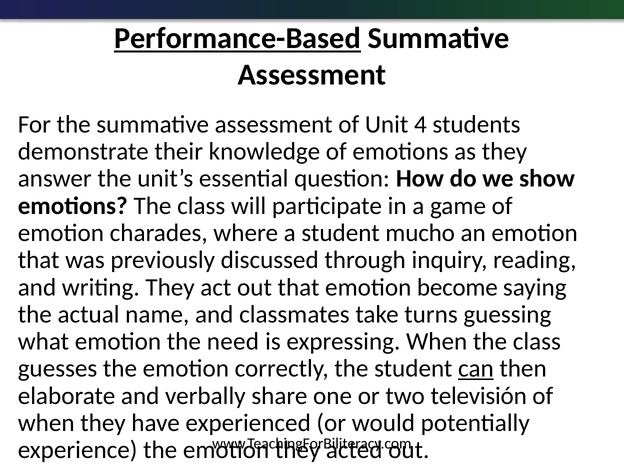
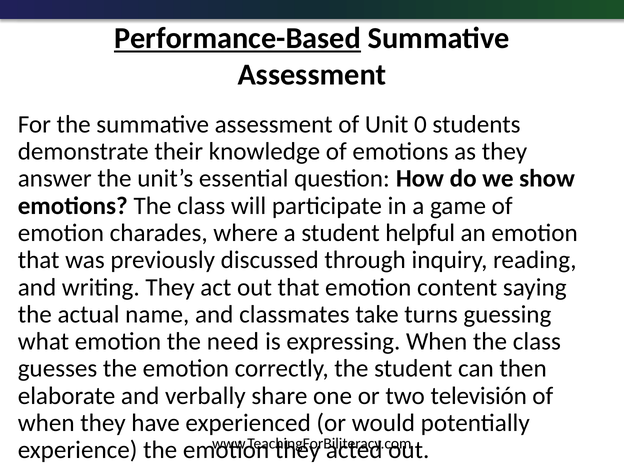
4: 4 -> 0
mucho: mucho -> helpful
become: become -> content
can underline: present -> none
